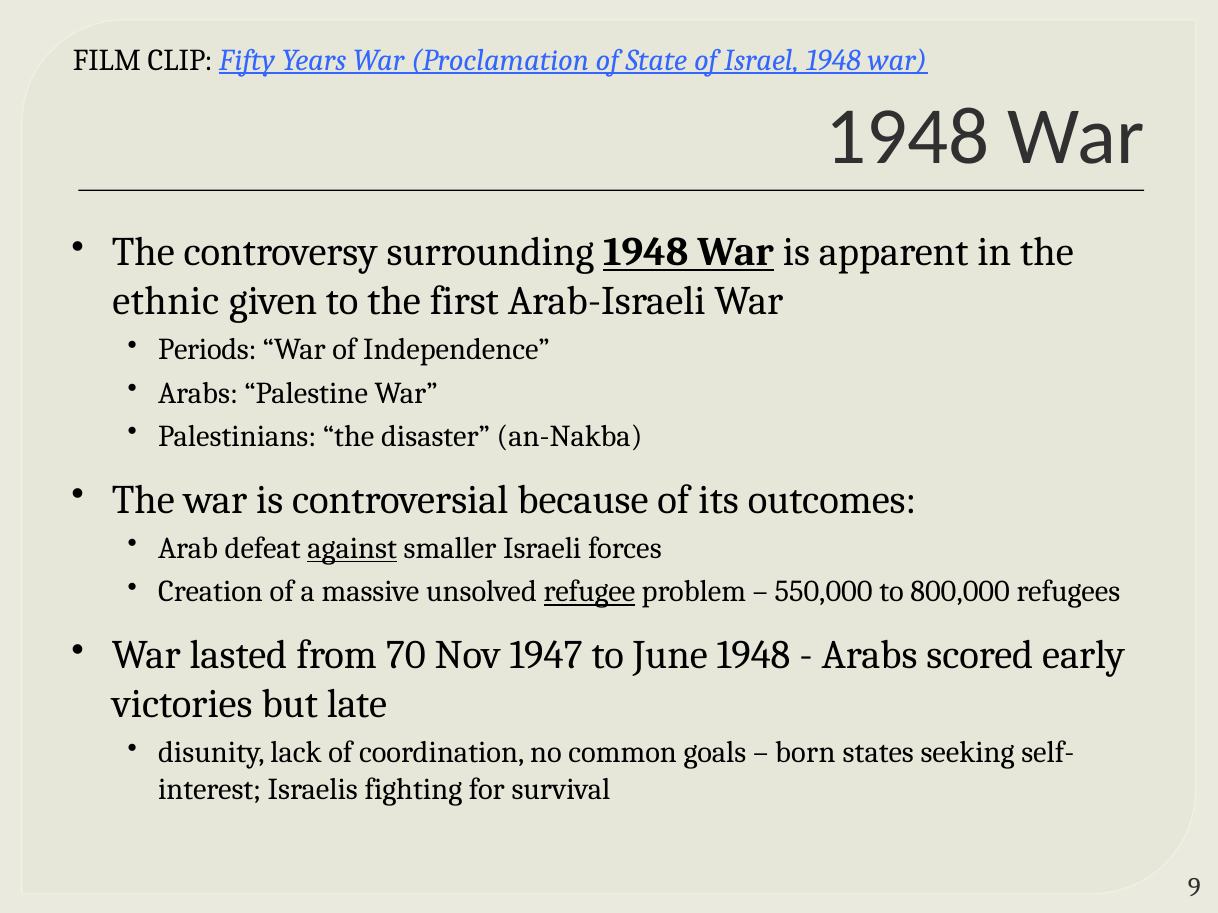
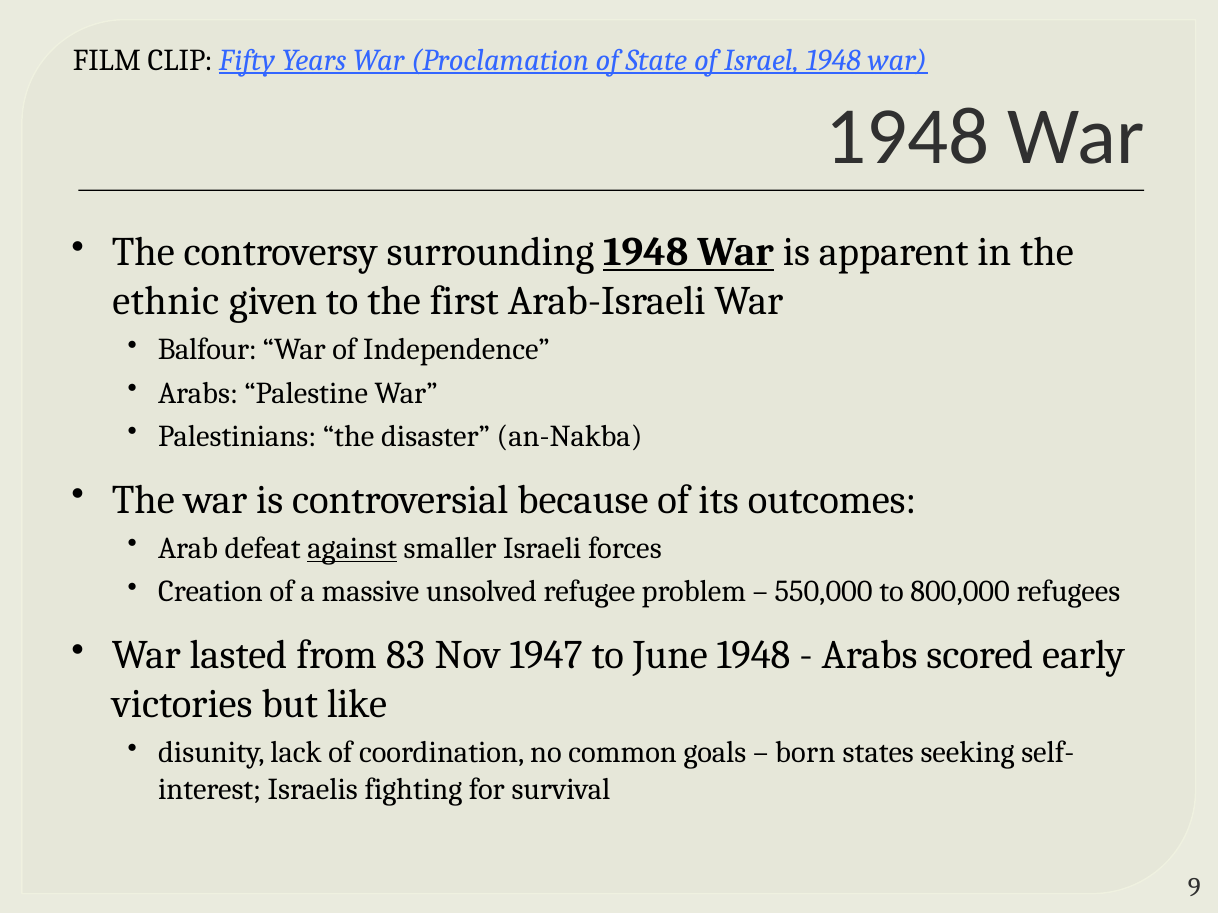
Periods: Periods -> Balfour
refugee underline: present -> none
70: 70 -> 83
late: late -> like
